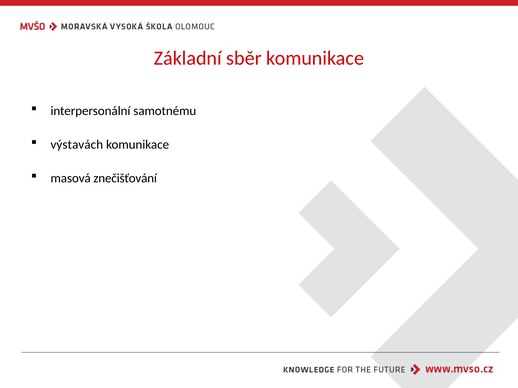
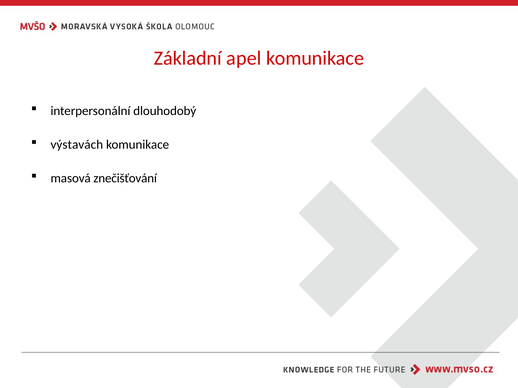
sběr: sběr -> apel
samotnému: samotnému -> dlouhodobý
